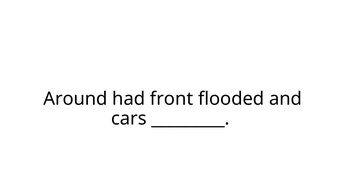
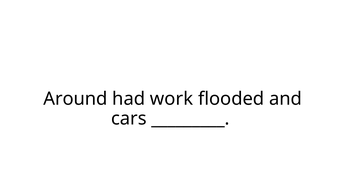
front: front -> work
